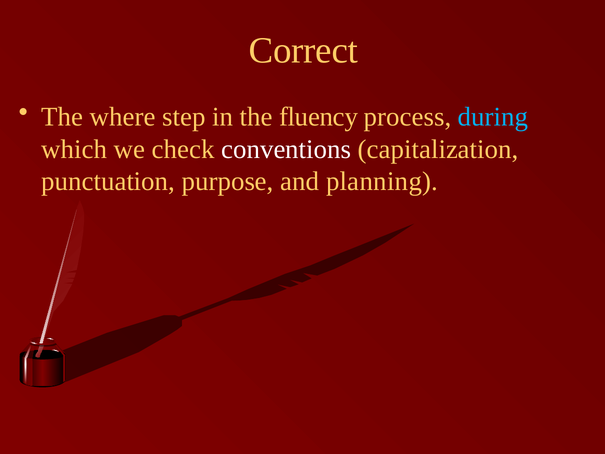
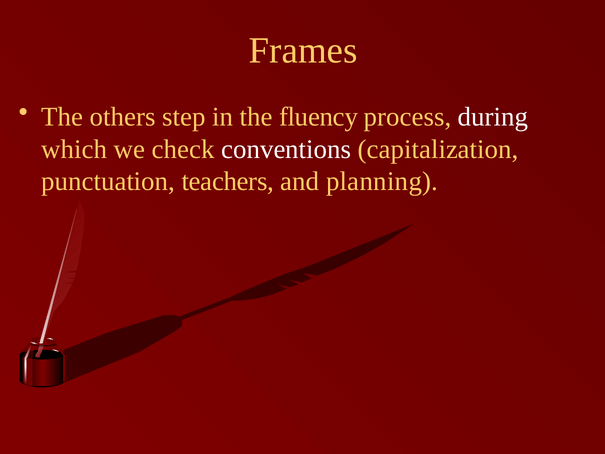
Correct: Correct -> Frames
where: where -> others
during colour: light blue -> white
purpose: purpose -> teachers
